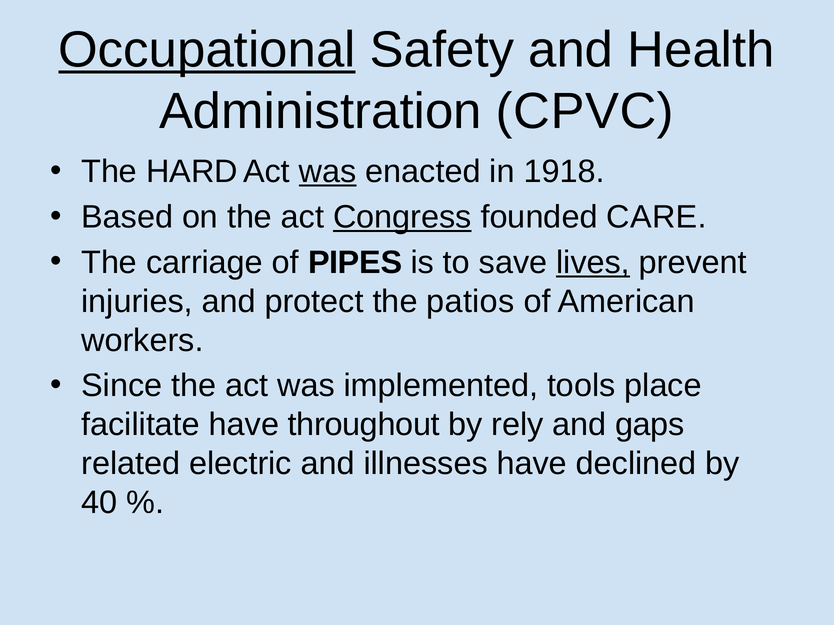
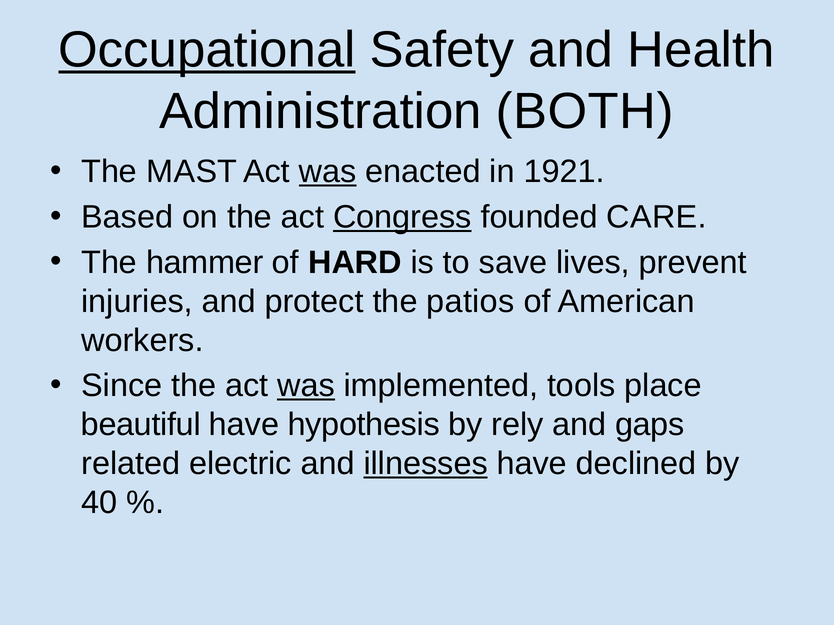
CPVC: CPVC -> BOTH
HARD: HARD -> MAST
1918: 1918 -> 1921
carriage: carriage -> hammer
PIPES: PIPES -> HARD
lives underline: present -> none
was at (306, 386) underline: none -> present
facilitate: facilitate -> beautiful
throughout: throughout -> hypothesis
illnesses underline: none -> present
